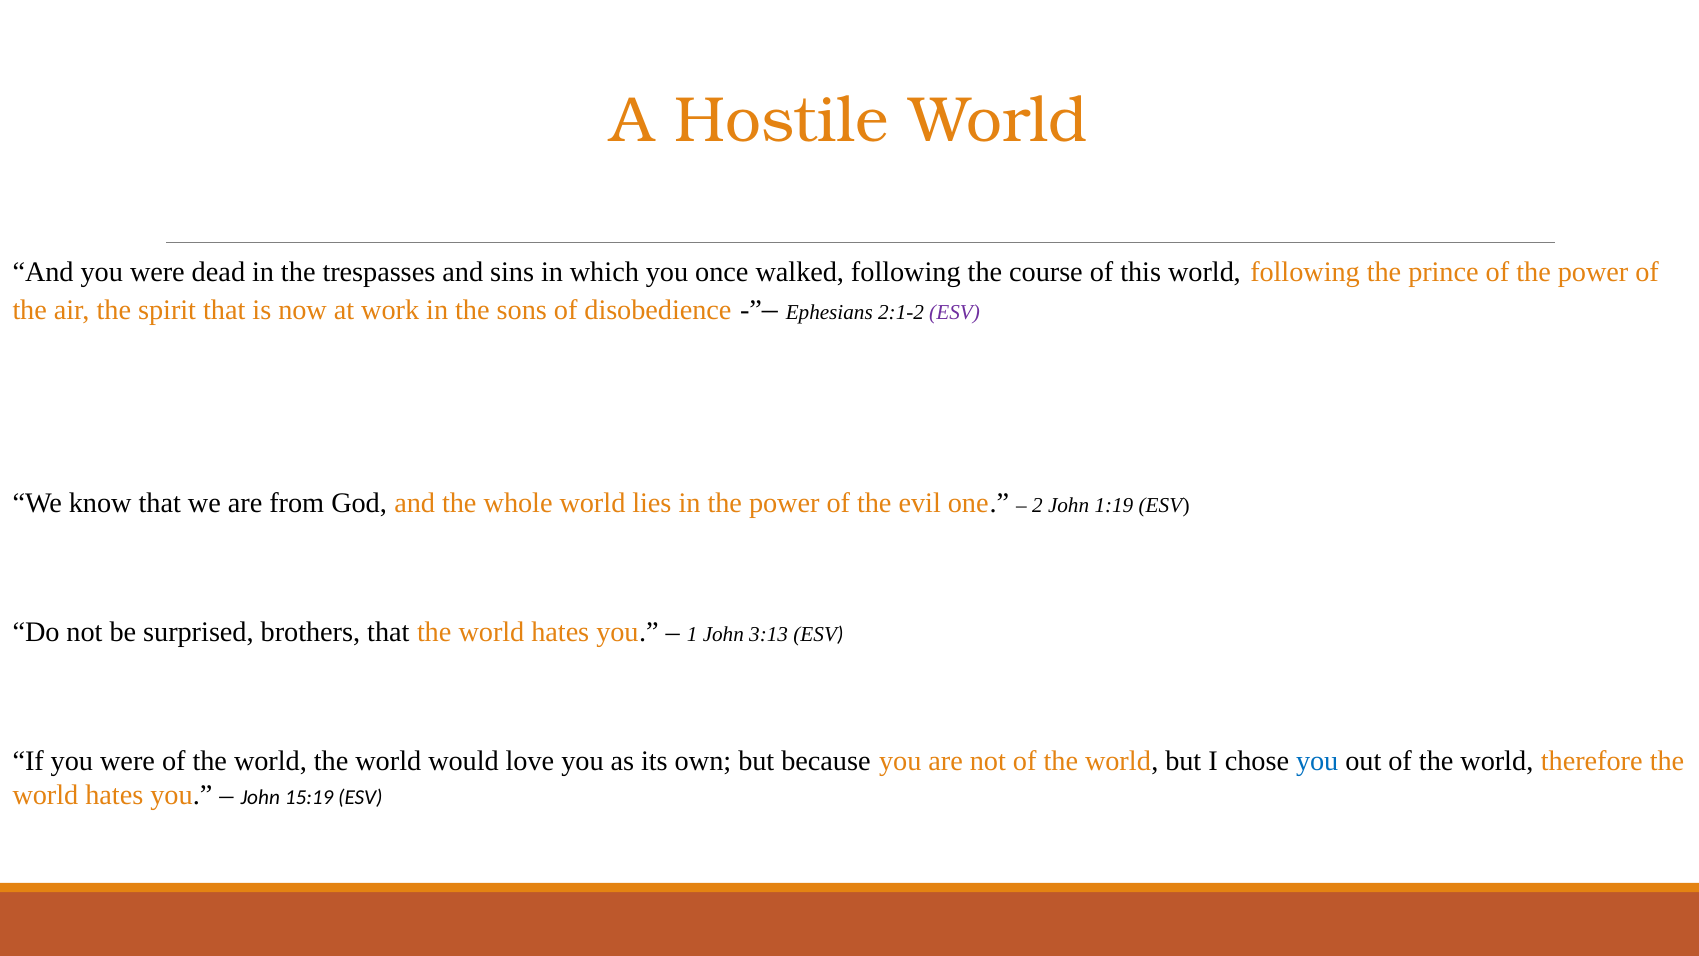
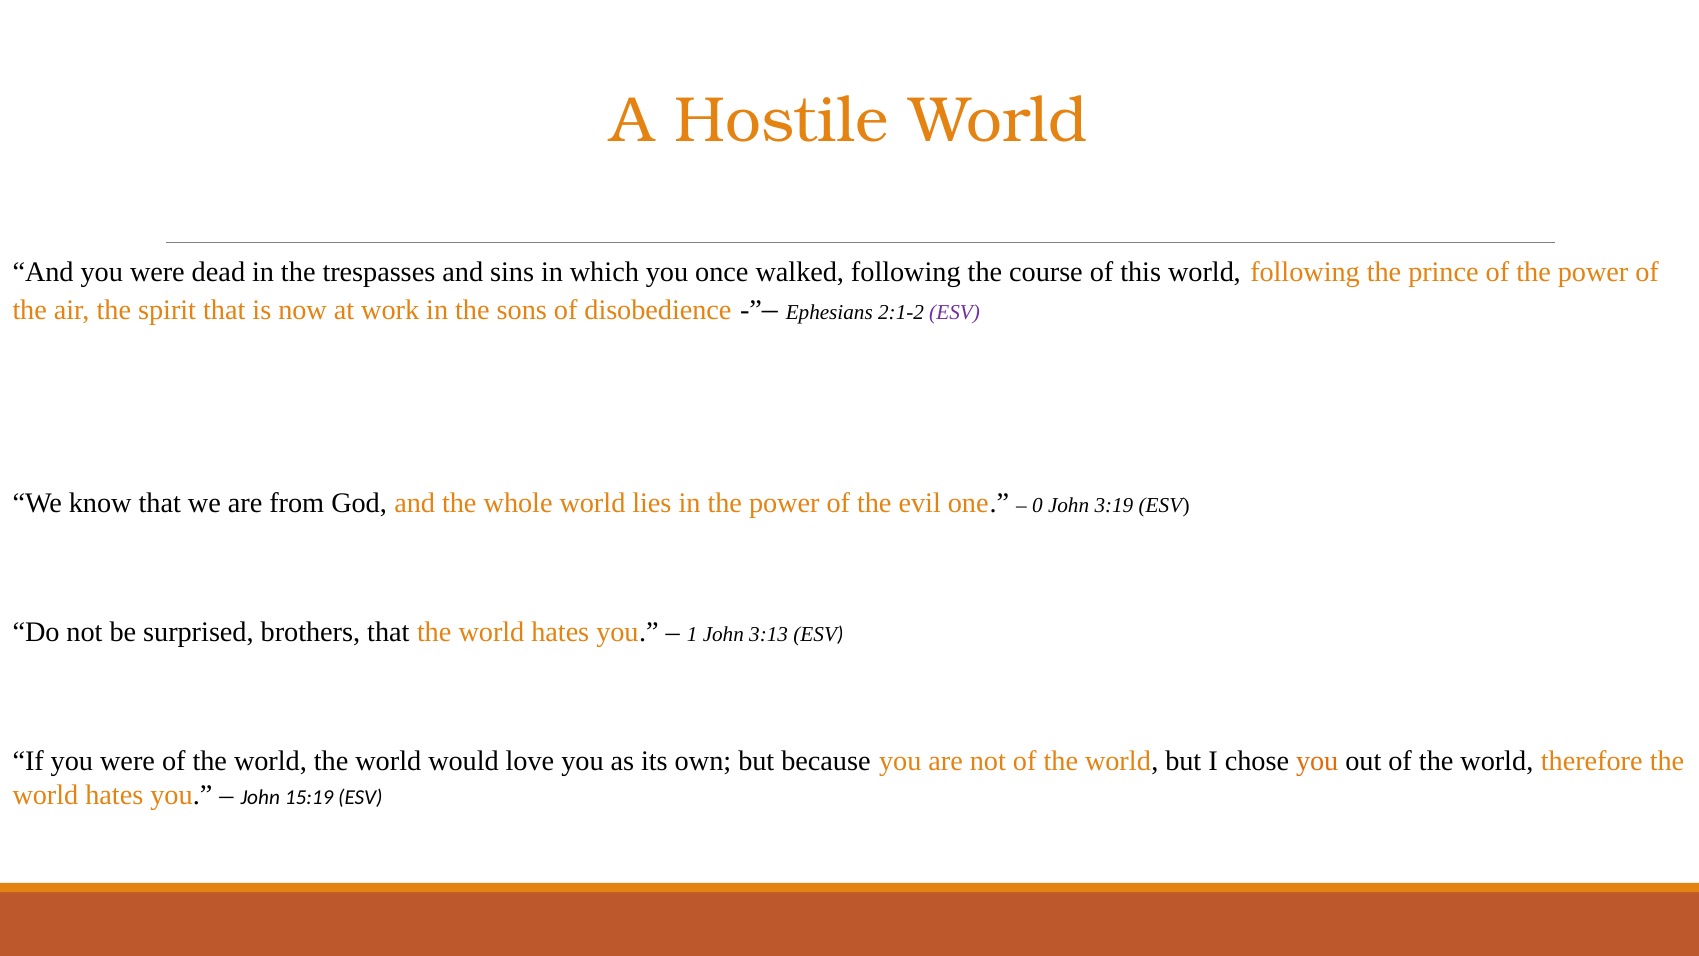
2: 2 -> 0
1:19: 1:19 -> 3:19
you at (1317, 761) colour: blue -> orange
